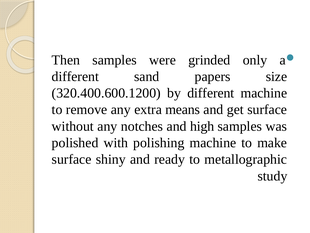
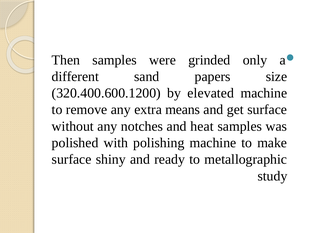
by different: different -> elevated
high: high -> heat
